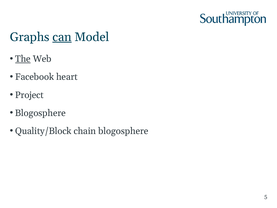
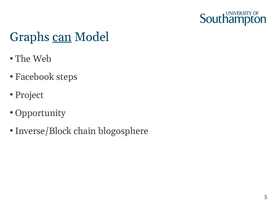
The underline: present -> none
heart: heart -> steps
Blogosphere at (40, 113): Blogosphere -> Opportunity
Quality/Block: Quality/Block -> Inverse/Block
